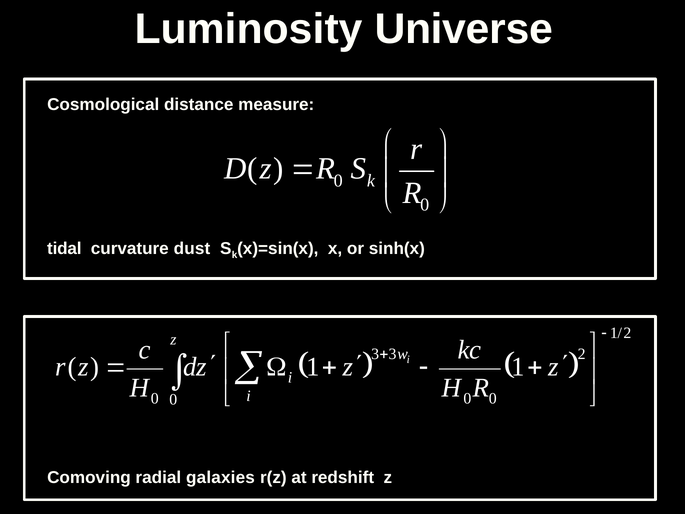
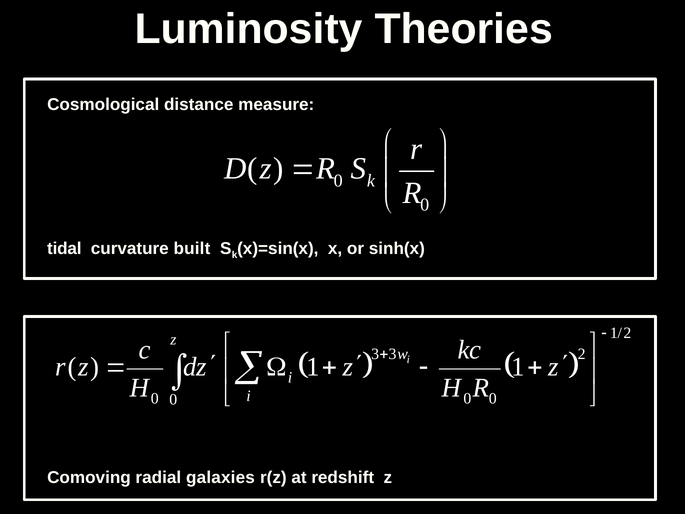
Universe: Universe -> Theories
dust: dust -> built
